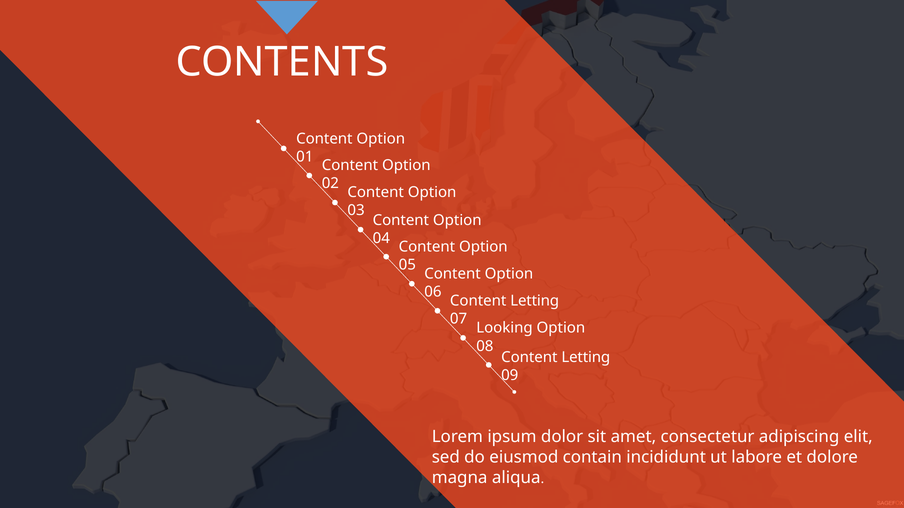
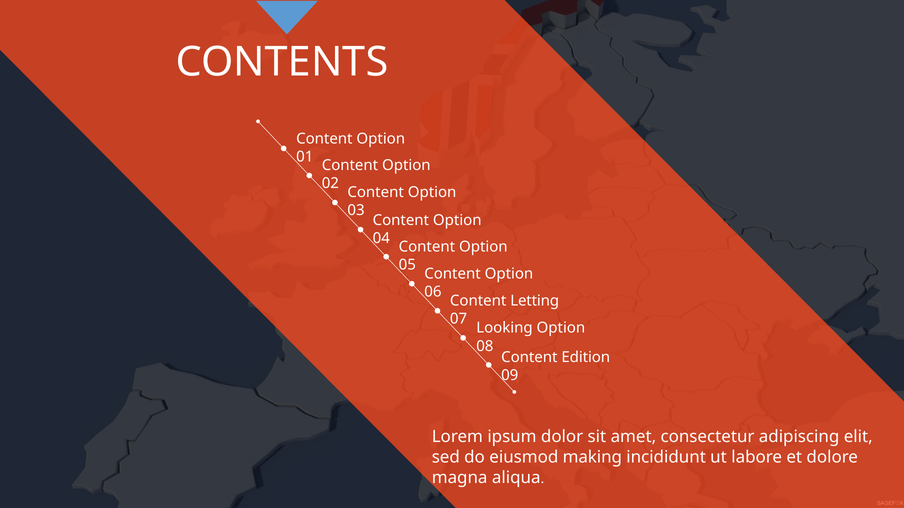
Letting at (586, 357): Letting -> Edition
contain: contain -> making
